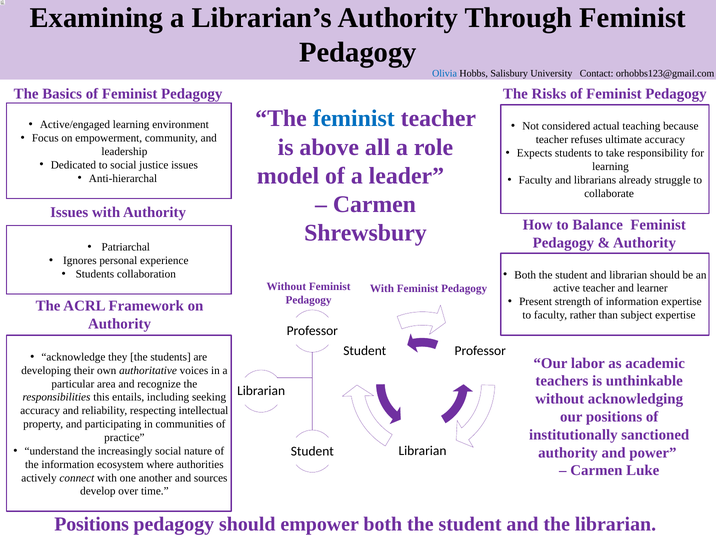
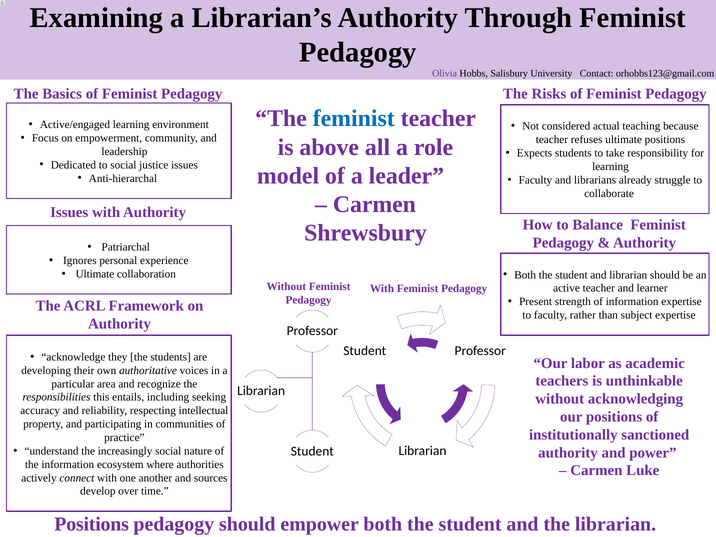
Olivia colour: blue -> purple
ultimate accuracy: accuracy -> positions
Students at (95, 274): Students -> Ultimate
